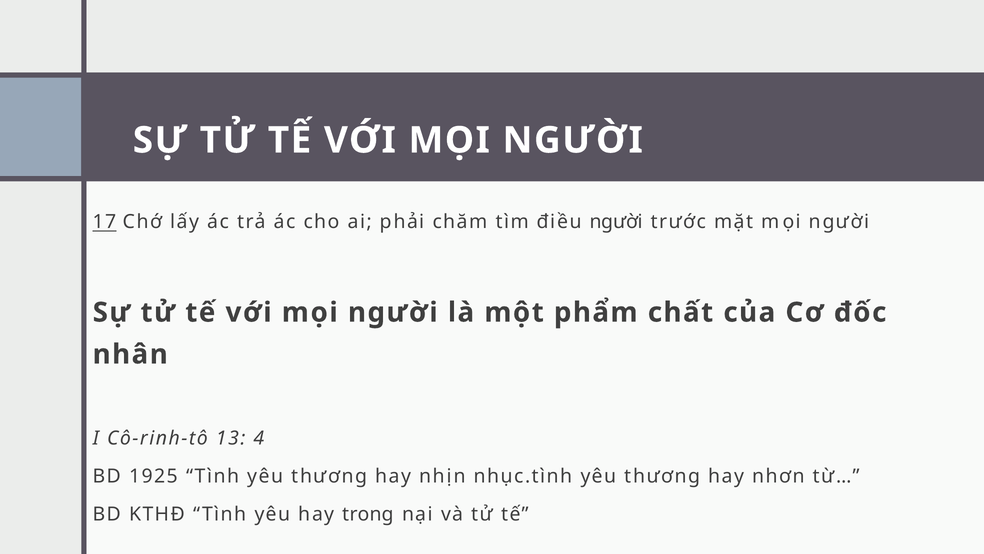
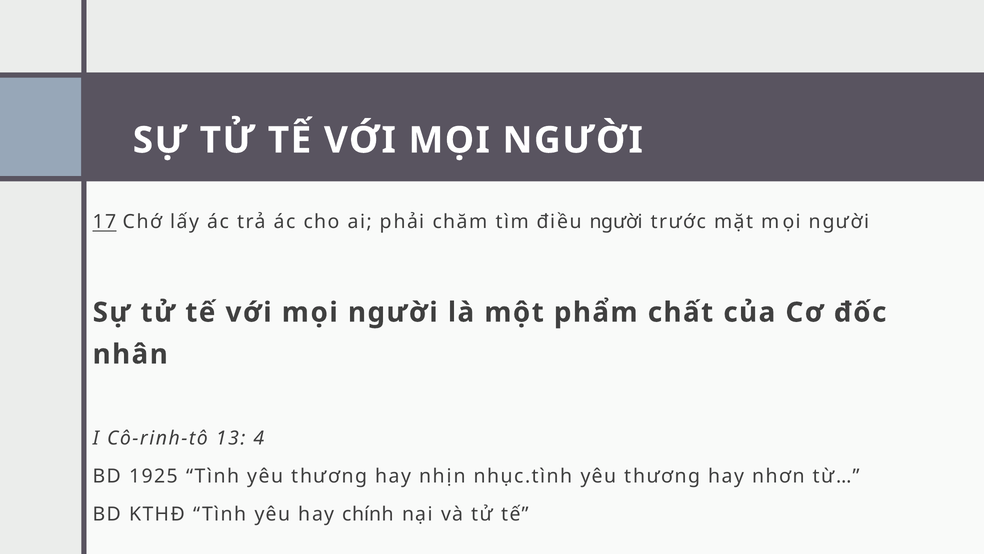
trong: trong -> chính
